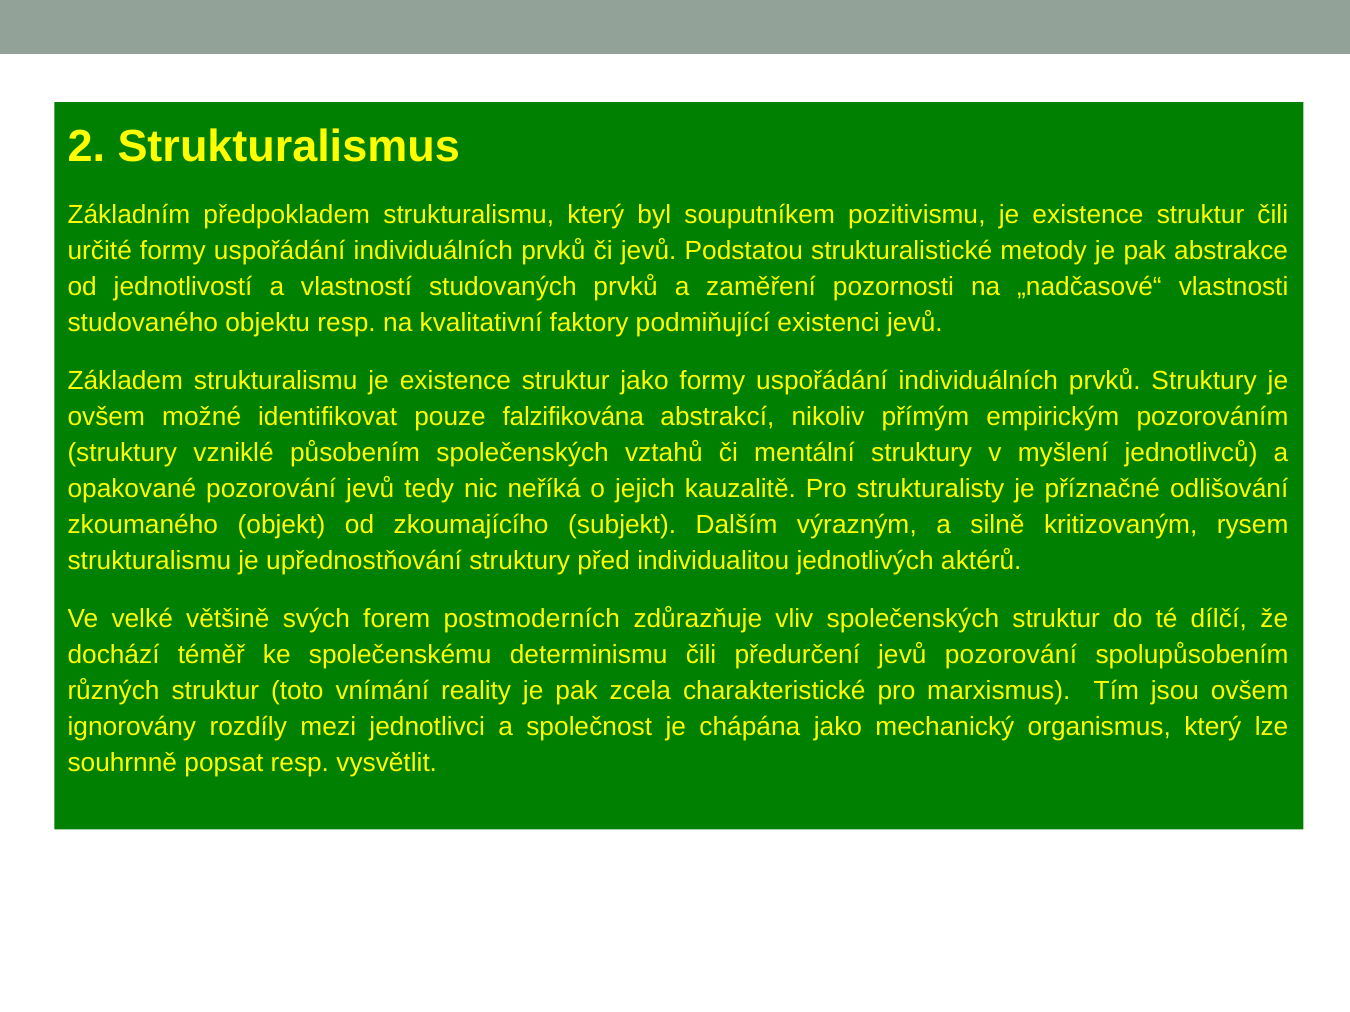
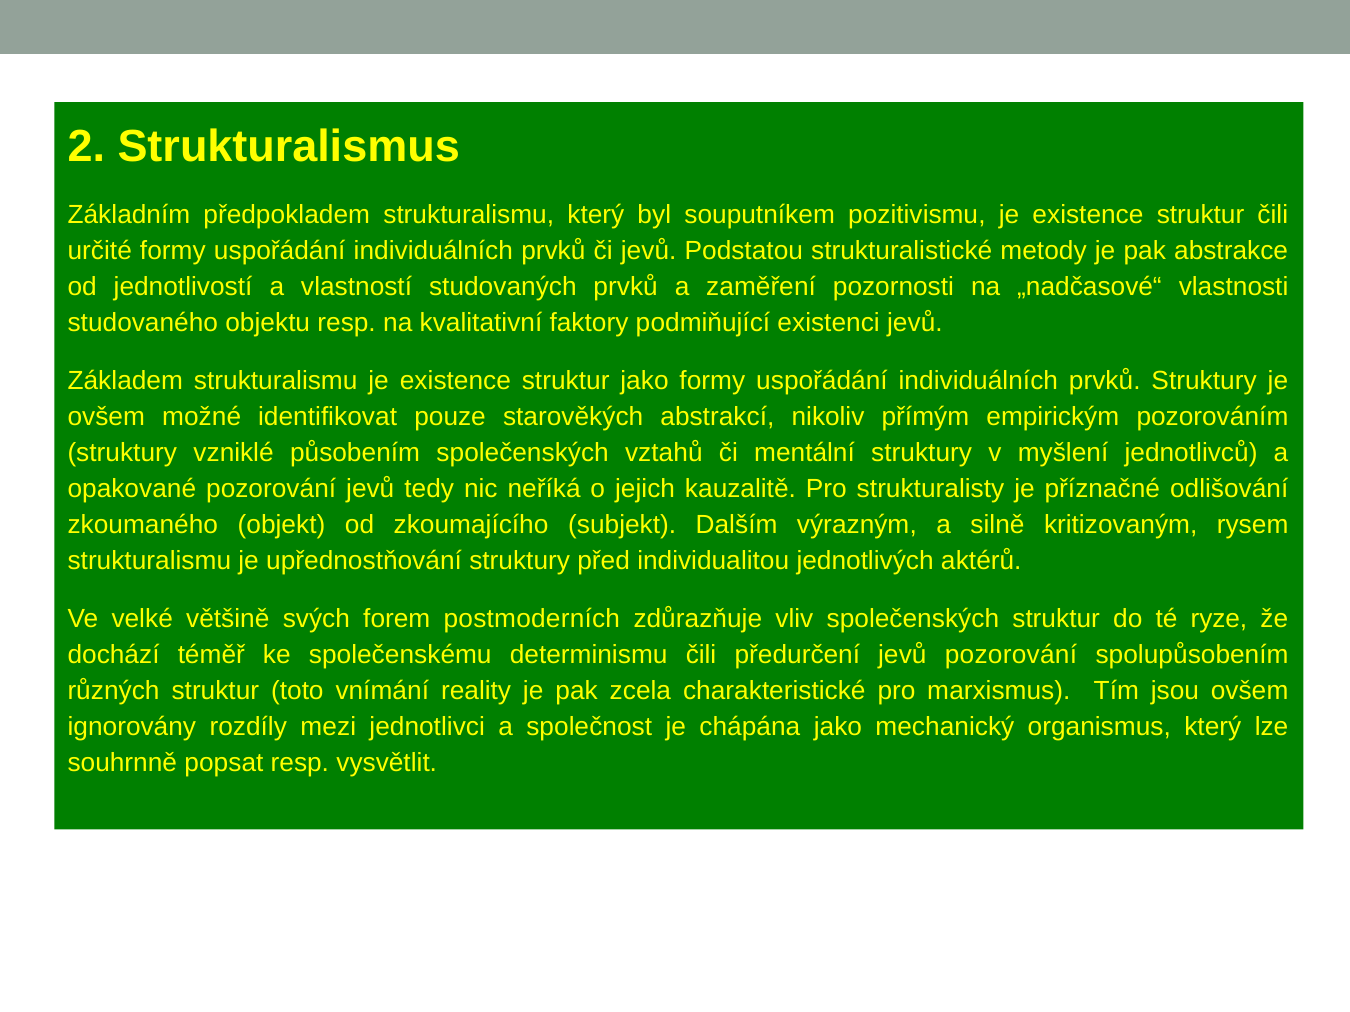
falzifikována: falzifikována -> starověkých
dílčí: dílčí -> ryze
